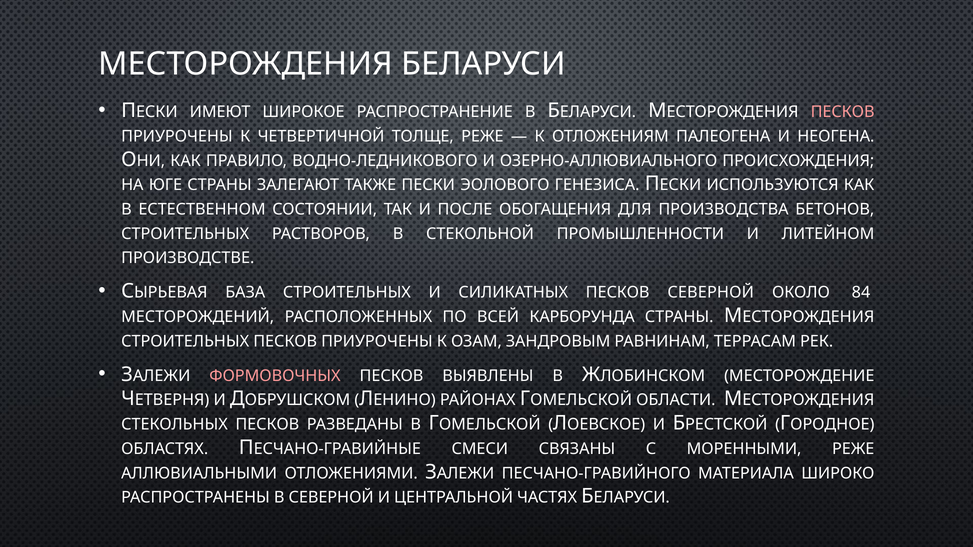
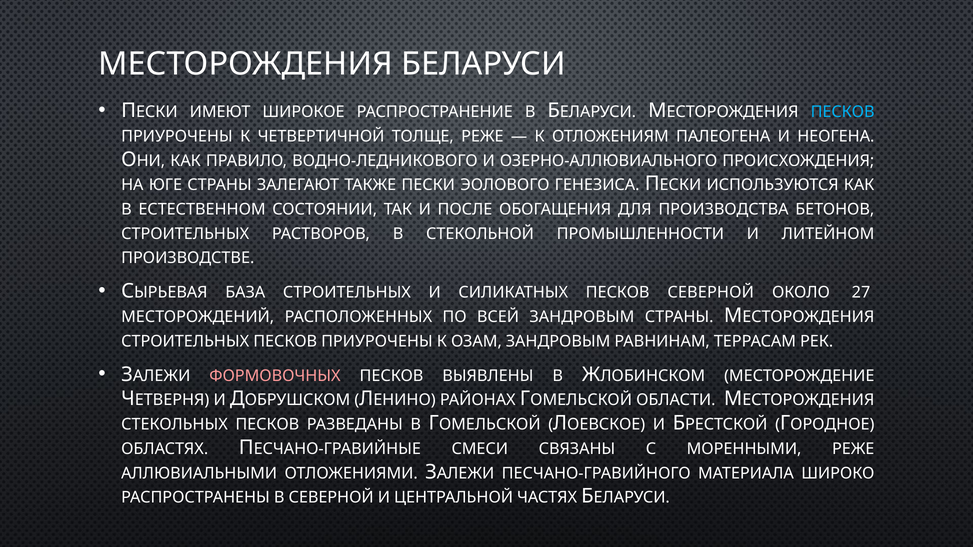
ПЕСКОВ at (843, 112) colour: pink -> light blue
84: 84 -> 27
ВСЕЙ КАРБОРУНДА: КАРБОРУНДА -> ЗАНДРОВЫМ
